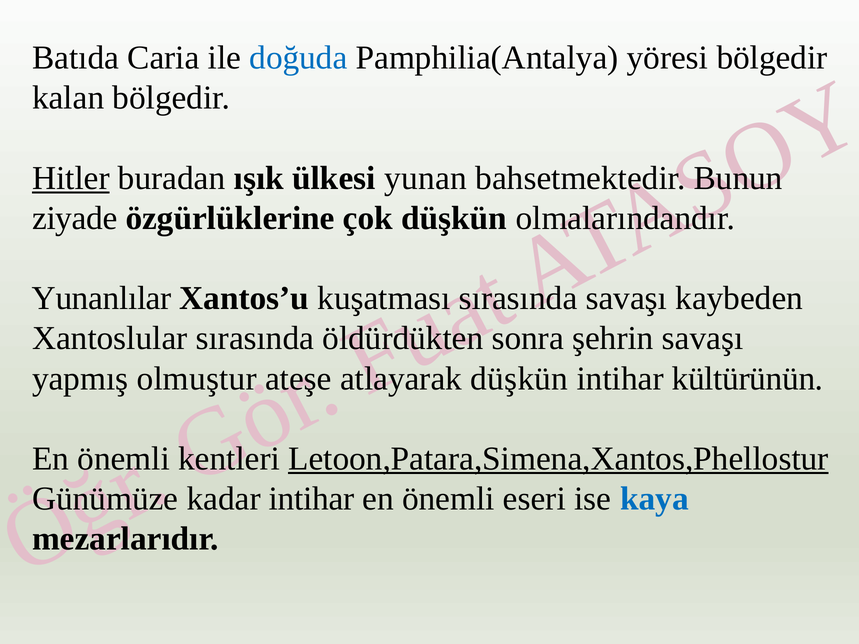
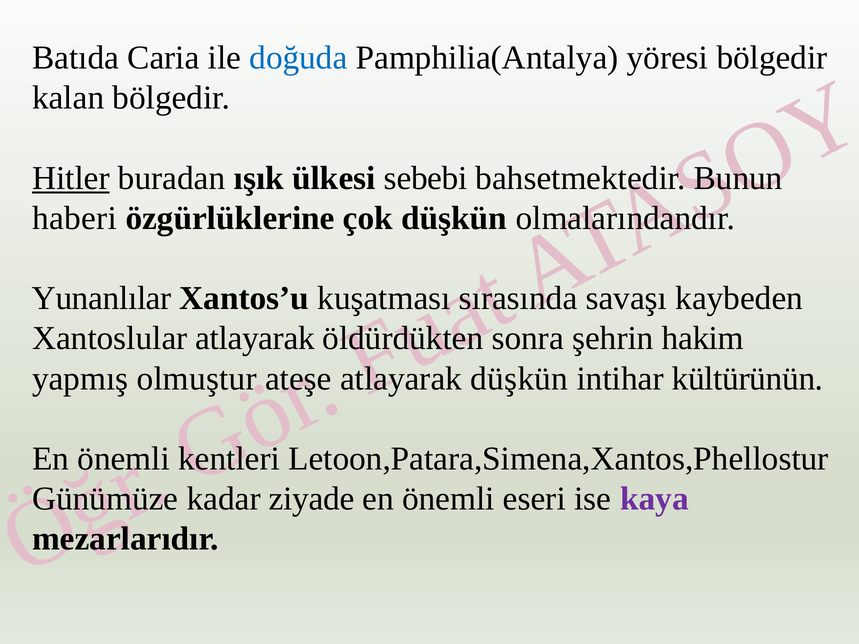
yunan: yunan -> sebebi
ziyade: ziyade -> haberi
Xantoslular sırasında: sırasında -> atlayarak
şehrin savaşı: savaşı -> hakim
Letoon,Patara,Simena,Xantos,Phellostur underline: present -> none
intihar at (312, 499): intihar -> ziyade
kaya colour: blue -> purple
